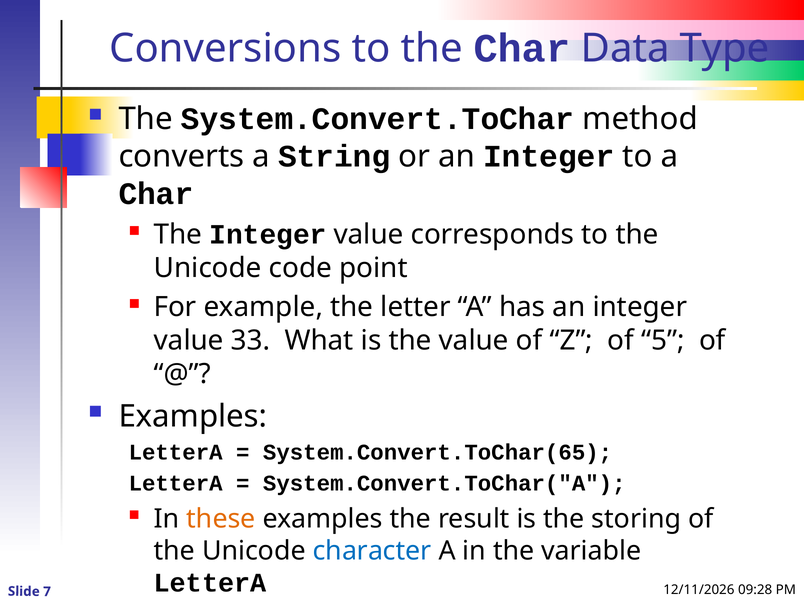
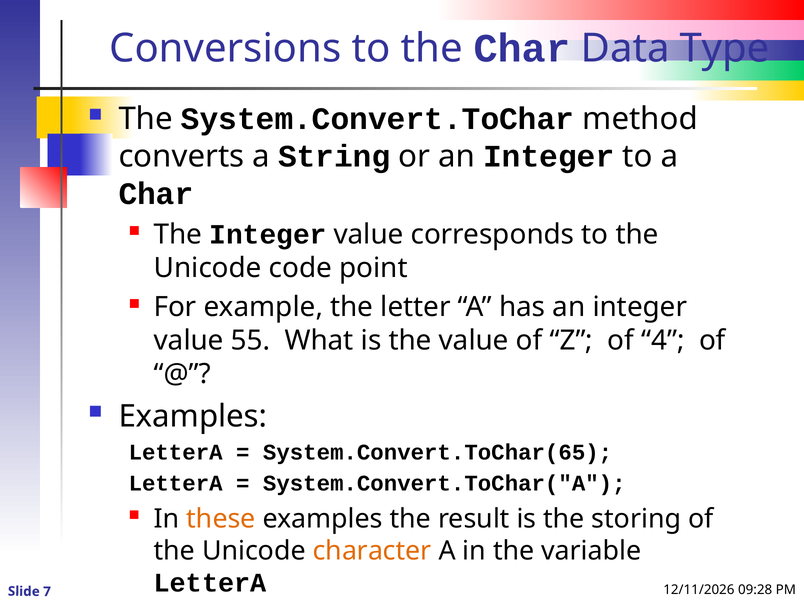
33: 33 -> 55
5: 5 -> 4
character colour: blue -> orange
